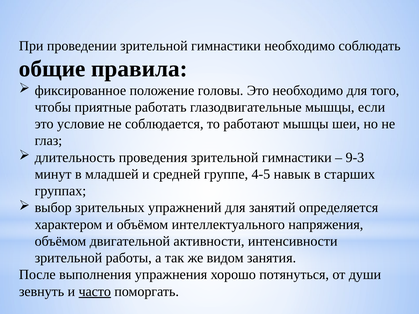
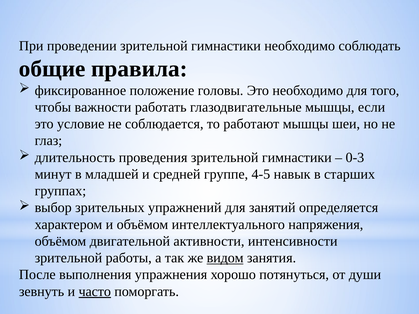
приятные: приятные -> важности
9-3: 9-3 -> 0-3
видом underline: none -> present
